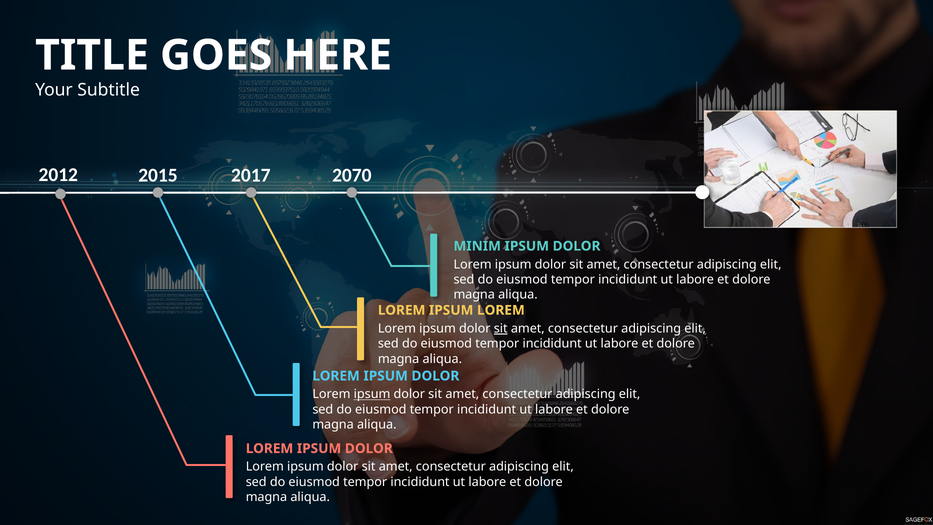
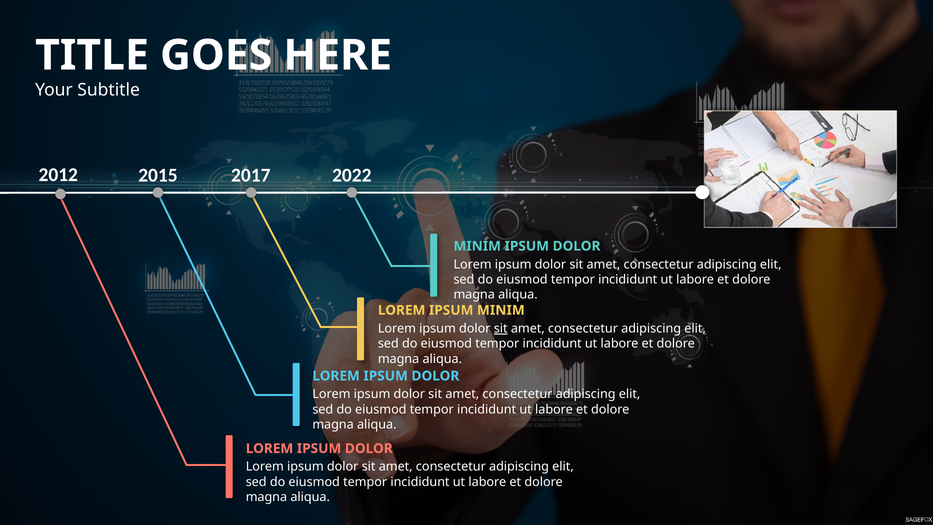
2070: 2070 -> 2022
IPSUM LOREM: LOREM -> MINIM
ipsum at (372, 394) underline: present -> none
